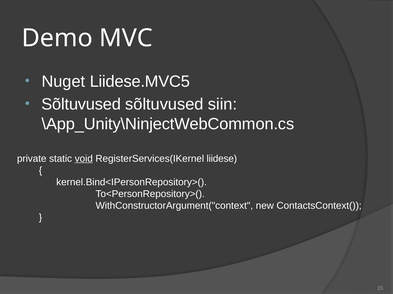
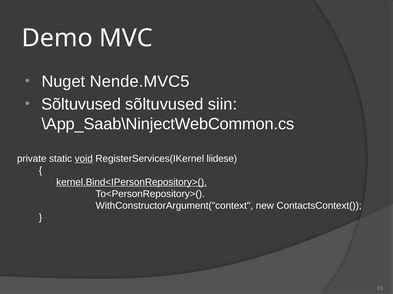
Liidese.MVC5: Liidese.MVC5 -> Nende.MVC5
\App_Unity\NinjectWebCommon.cs: \App_Unity\NinjectWebCommon.cs -> \App_Saab\NinjectWebCommon.cs
kernel.Bind<IPersonRepository>( underline: none -> present
